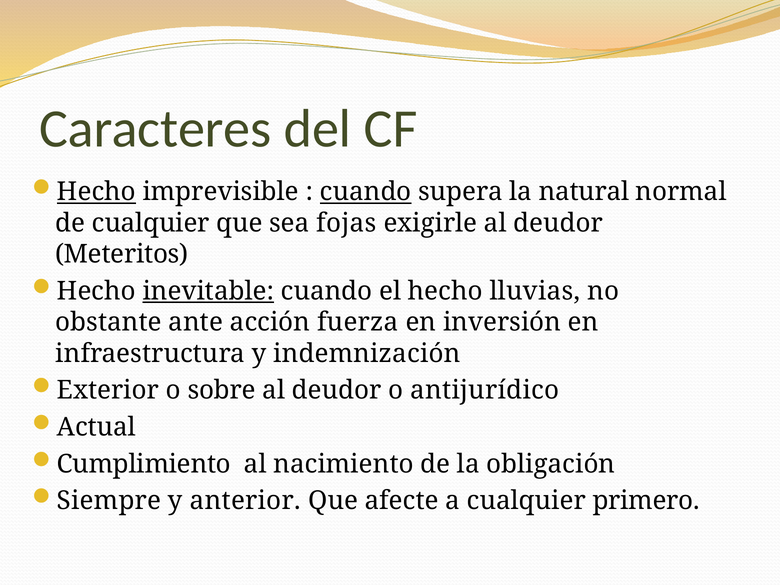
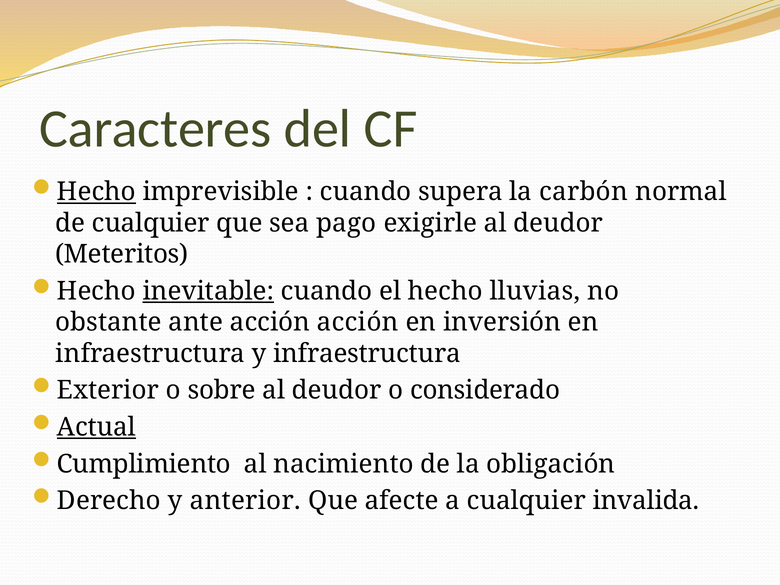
cuando at (366, 192) underline: present -> none
natural: natural -> carbón
fojas: fojas -> pago
acción fuerza: fuerza -> acción
y indemnización: indemnización -> infraestructura
antijurídico: antijurídico -> considerado
Actual underline: none -> present
Siempre: Siempre -> Derecho
primero: primero -> invalida
